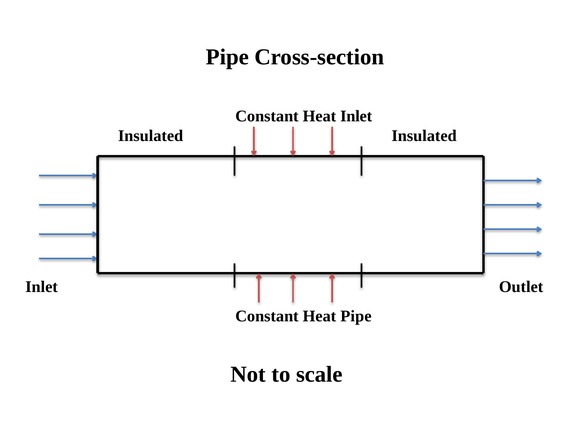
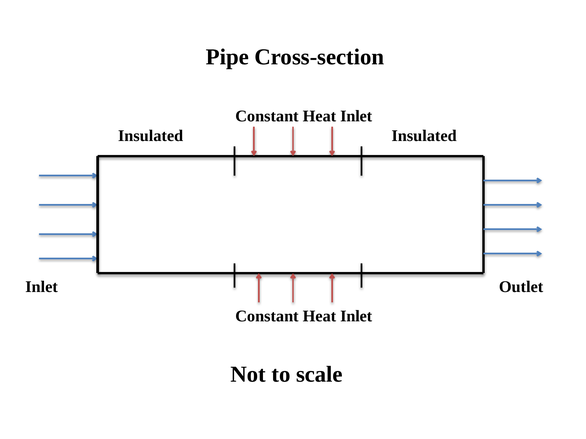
Pipe at (356, 317): Pipe -> Inlet
